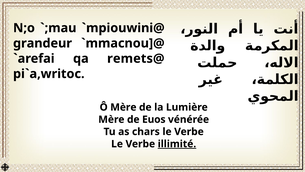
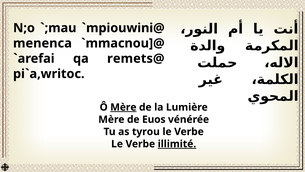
grandeur: grandeur -> menenca
Mère at (123, 107) underline: none -> present
chars: chars -> tyrou
